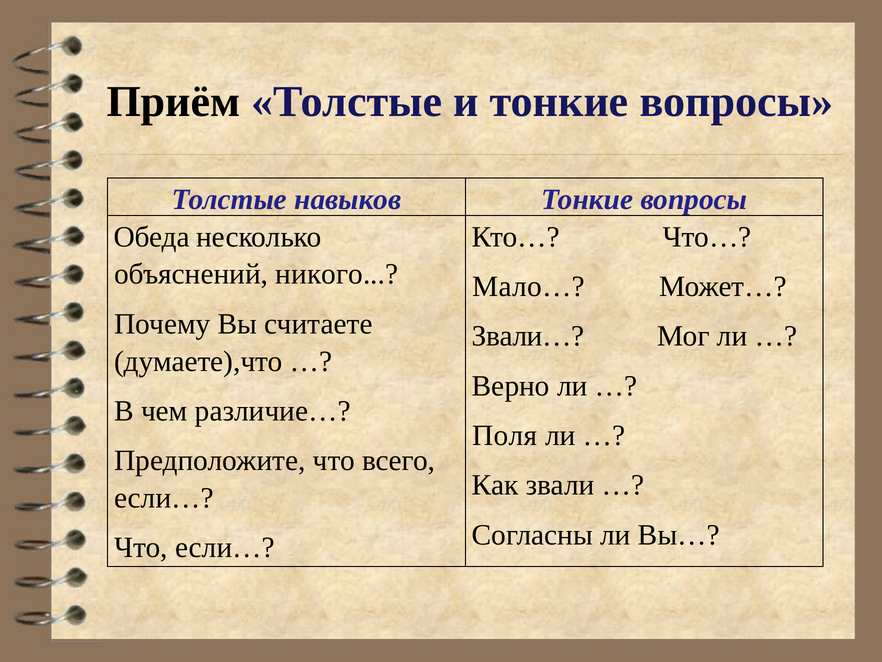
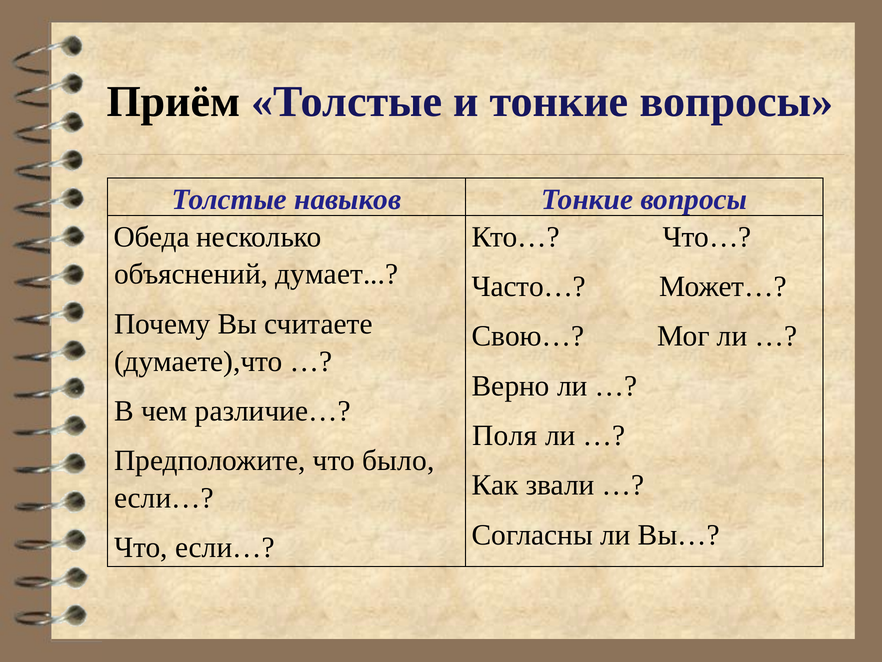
никого: никого -> думает
Мало…: Мало… -> Часто…
Звали…: Звали… -> Свою…
всего: всего -> было
